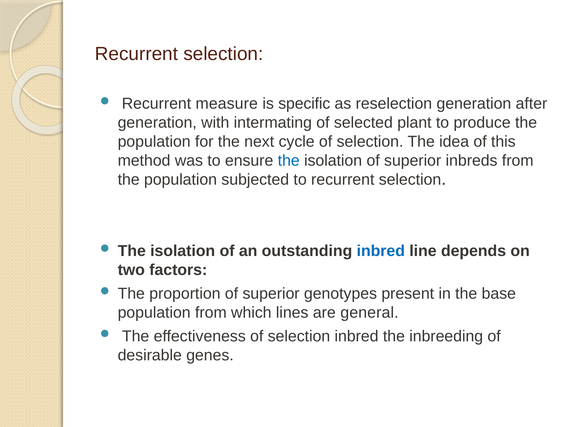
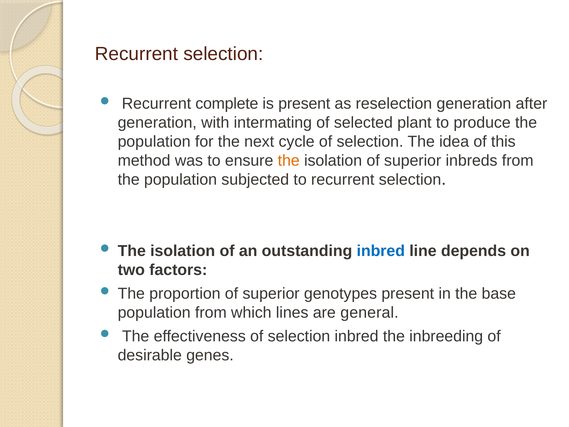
measure: measure -> complete
is specific: specific -> present
the at (289, 161) colour: blue -> orange
